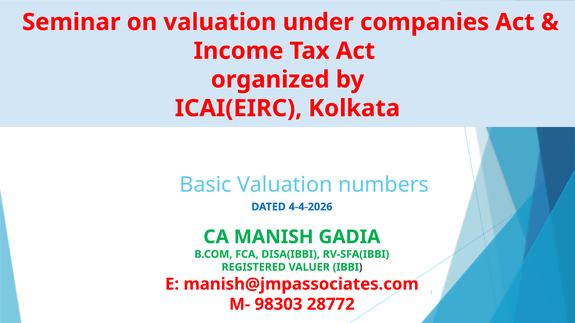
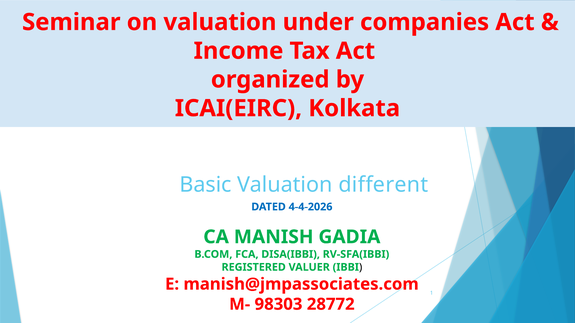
numbers: numbers -> different
